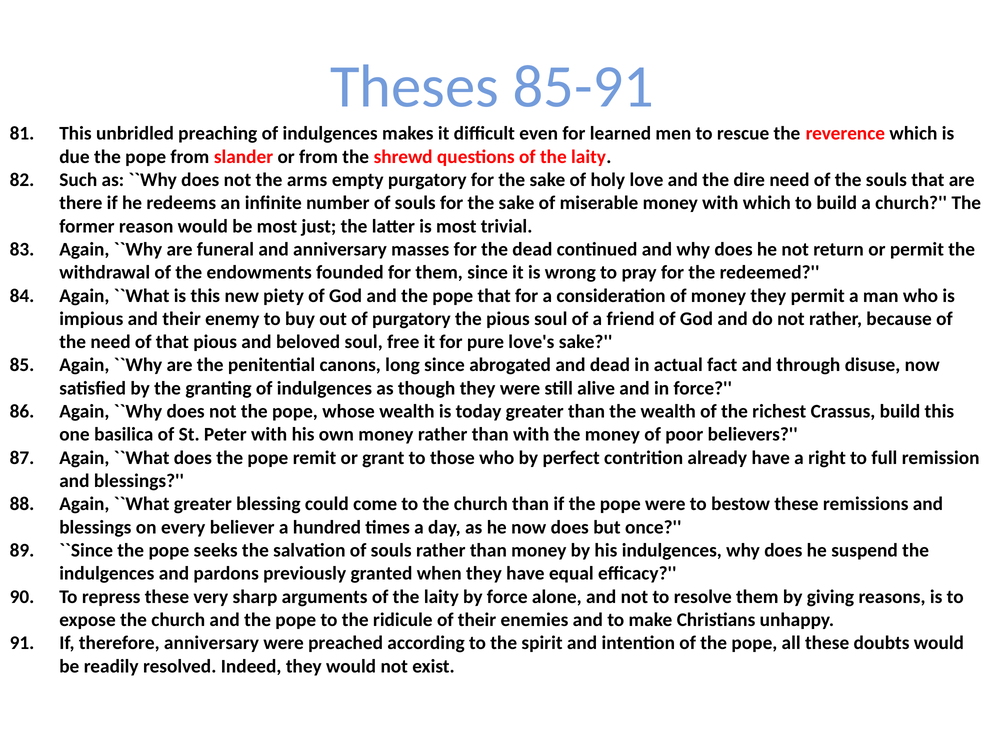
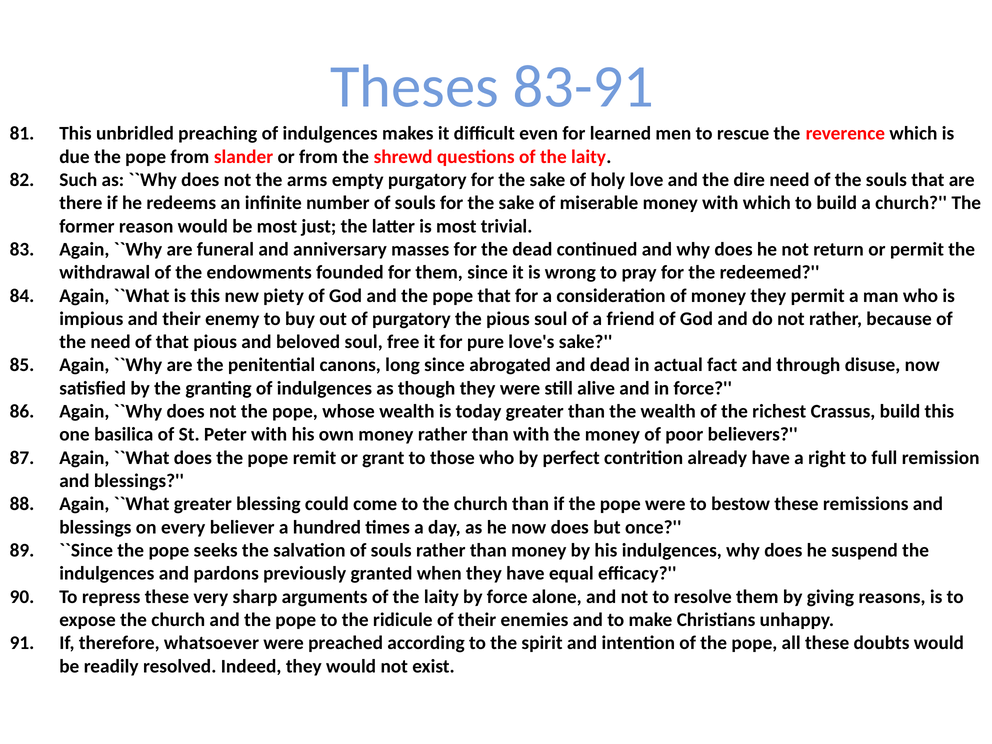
85-91: 85-91 -> 83-91
therefore anniversary: anniversary -> whatsoever
